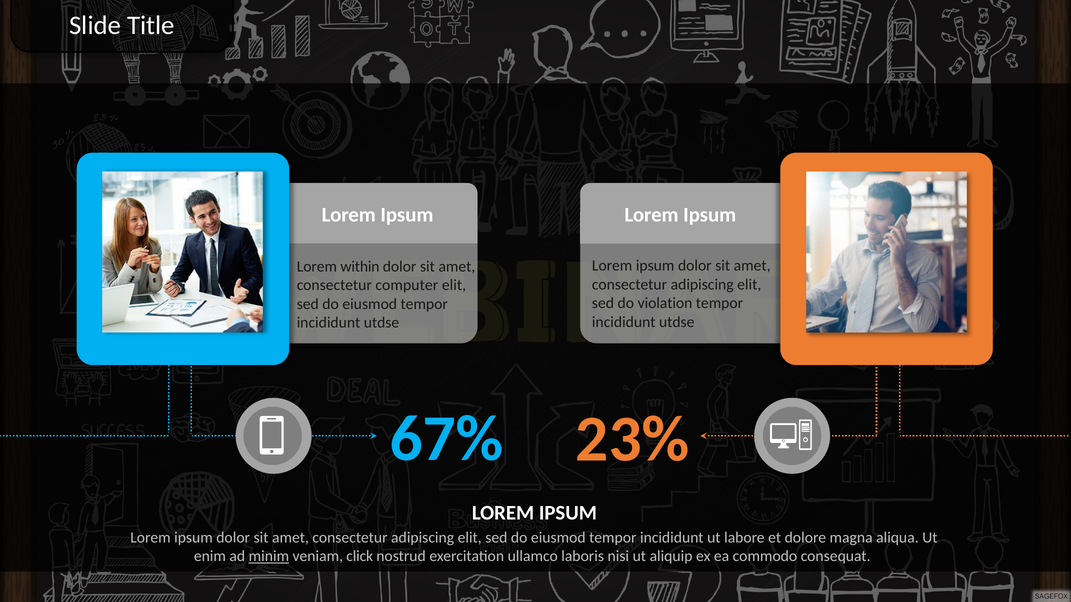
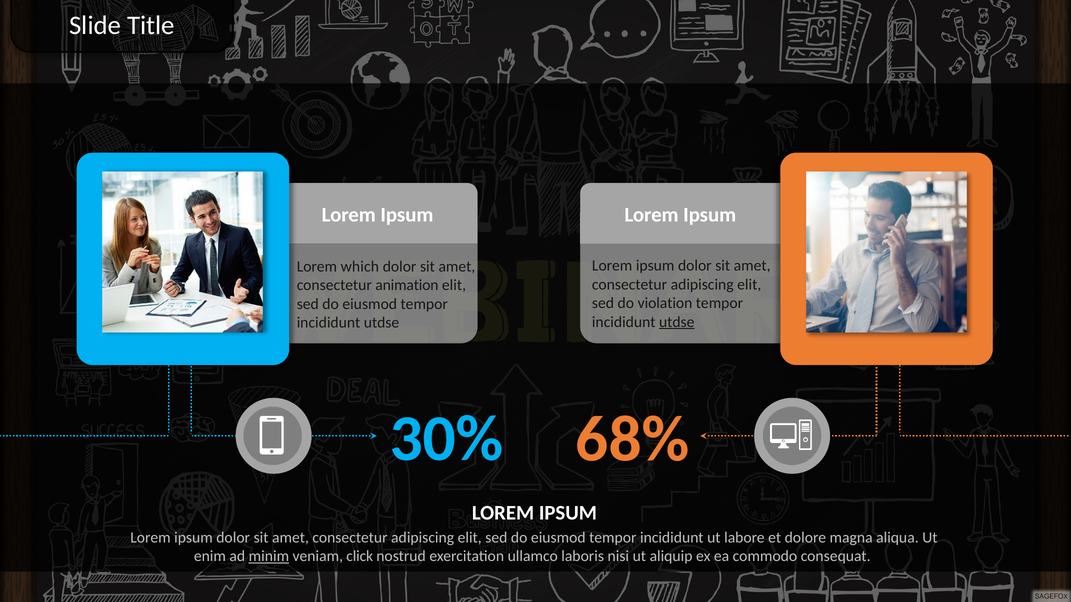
within: within -> which
computer: computer -> animation
utdse at (677, 322) underline: none -> present
67%: 67% -> 30%
23%: 23% -> 68%
